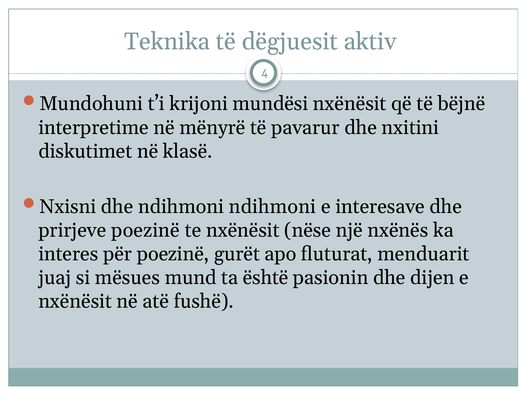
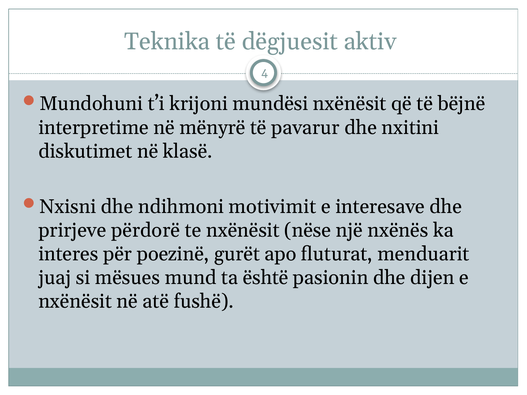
ndihmoni ndihmoni: ndihmoni -> motivimit
prirjeve poezinë: poezinë -> përdorë
